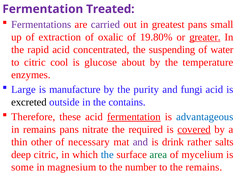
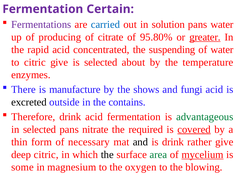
Treated: Treated -> Certain
carried colour: purple -> blue
greatest: greatest -> solution
pans small: small -> water
extraction: extraction -> producing
oxalic: oxalic -> citrate
19.80%: 19.80% -> 95.80%
citric cool: cool -> give
is glucose: glucose -> selected
Large: Large -> There
purity: purity -> shows
Therefore these: these -> drink
fermentation at (134, 117) underline: present -> none
advantageous colour: blue -> green
in remains: remains -> selected
other: other -> form
and at (140, 142) colour: purple -> black
rather salts: salts -> give
the at (107, 155) colour: blue -> black
mycelium underline: none -> present
number: number -> oxygen
the remains: remains -> blowing
